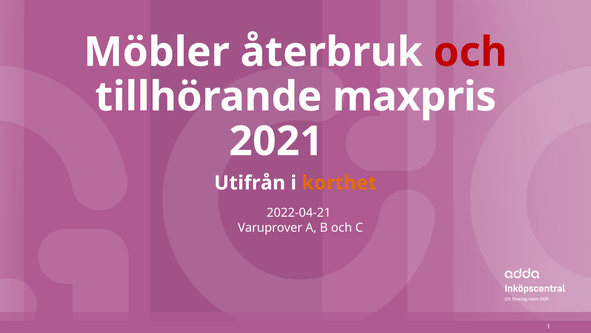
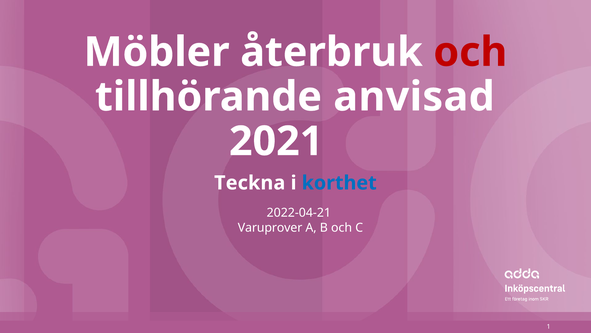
maxpris: maxpris -> anvisad
Utifrån: Utifrån -> Teckna
korthet colour: orange -> blue
